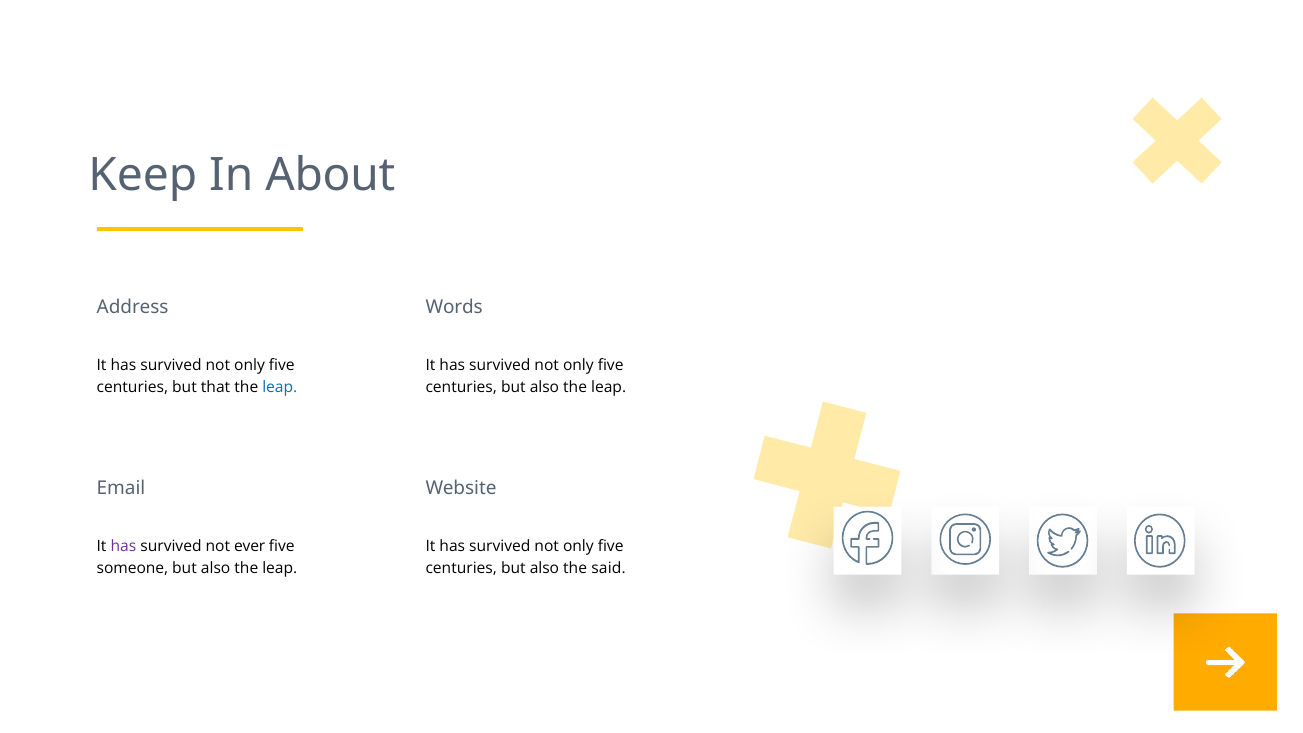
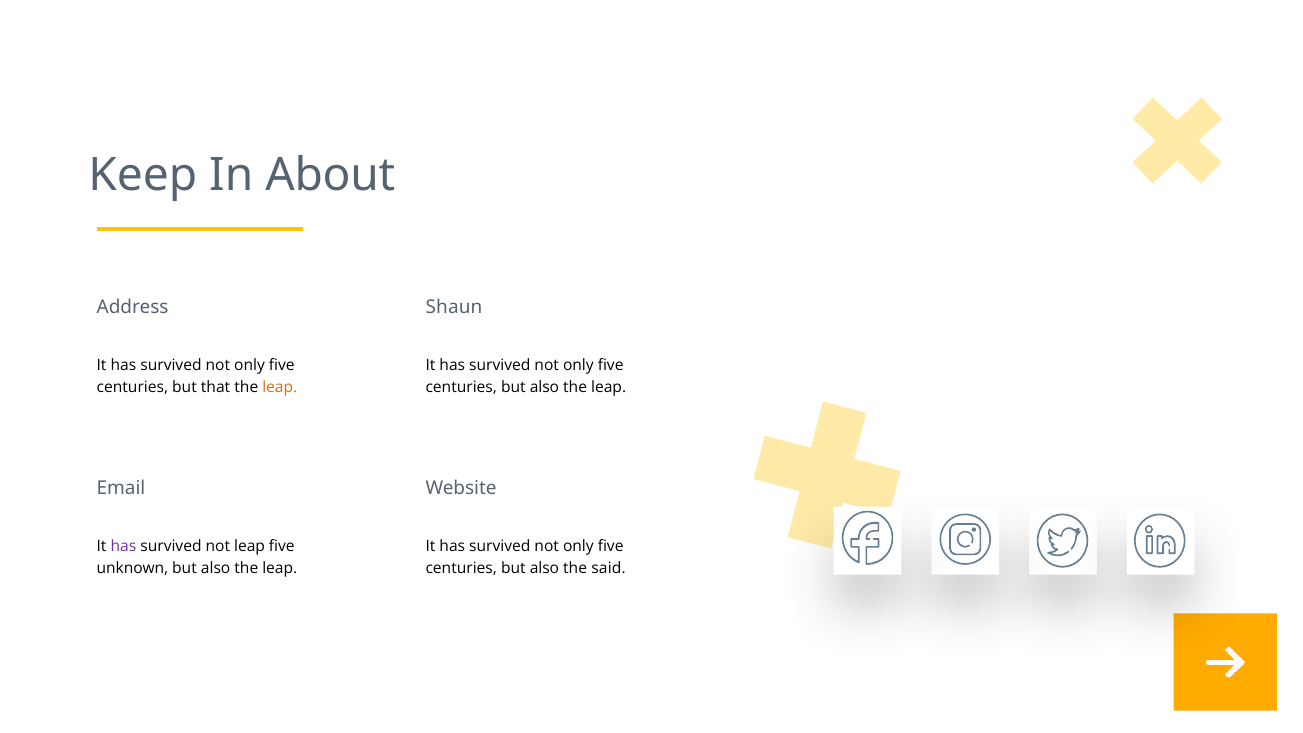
Words: Words -> Shaun
leap at (280, 387) colour: blue -> orange
not ever: ever -> leap
someone: someone -> unknown
